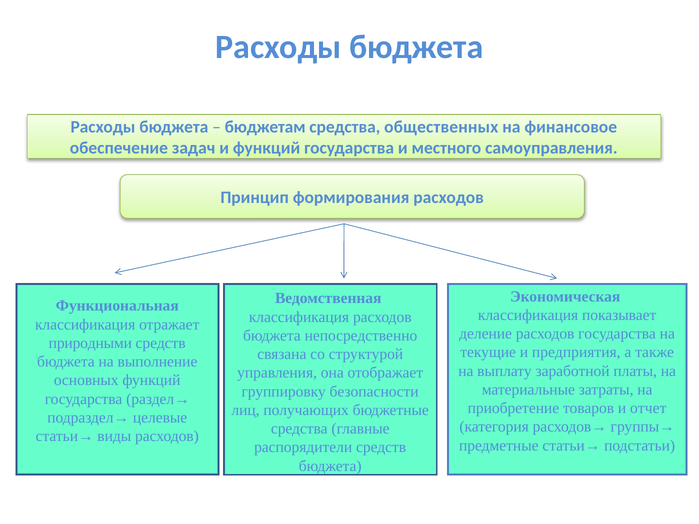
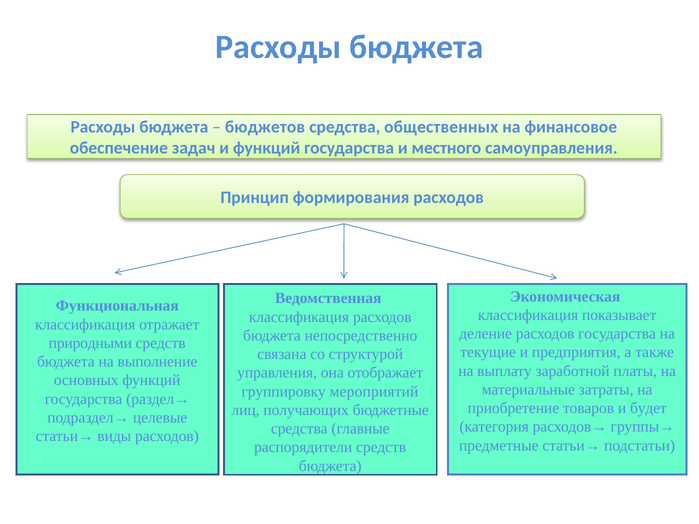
бюджетам: бюджетам -> бюджетов
безопасности: безопасности -> мероприятий
отчет: отчет -> будет
